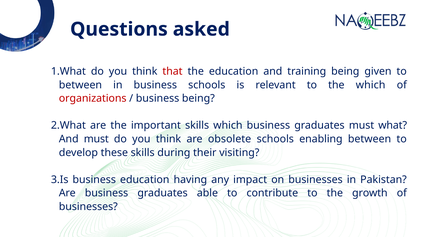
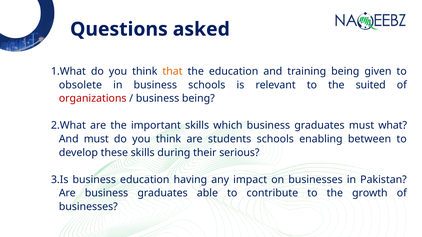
that colour: red -> orange
between at (80, 85): between -> obsolete
the which: which -> suited
obsolete: obsolete -> students
visiting: visiting -> serious
